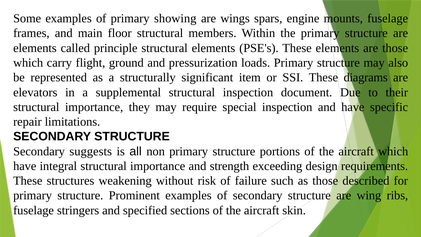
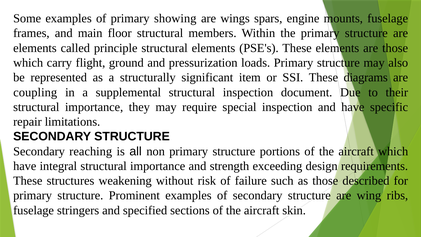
elevators: elevators -> coupling
suggests: suggests -> reaching
